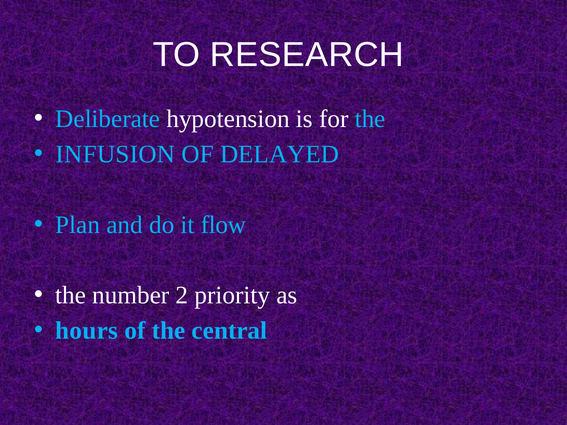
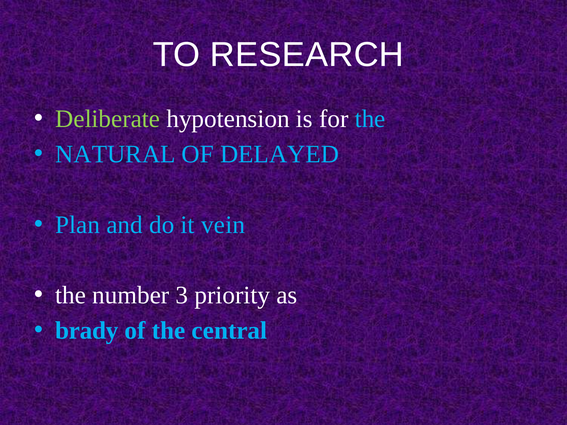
Deliberate colour: light blue -> light green
INFUSION: INFUSION -> NATURAL
flow: flow -> vein
2: 2 -> 3
hours: hours -> brady
